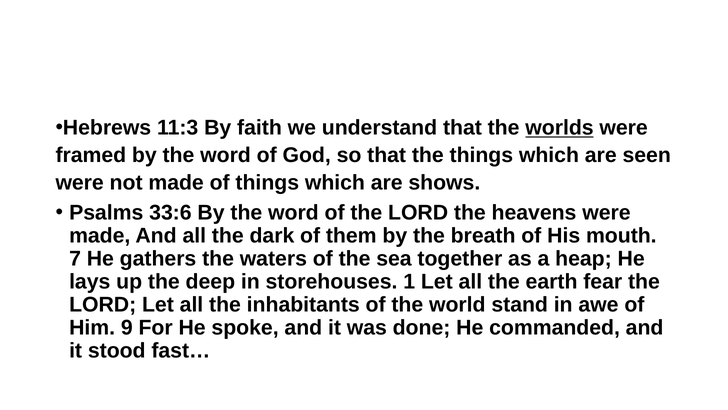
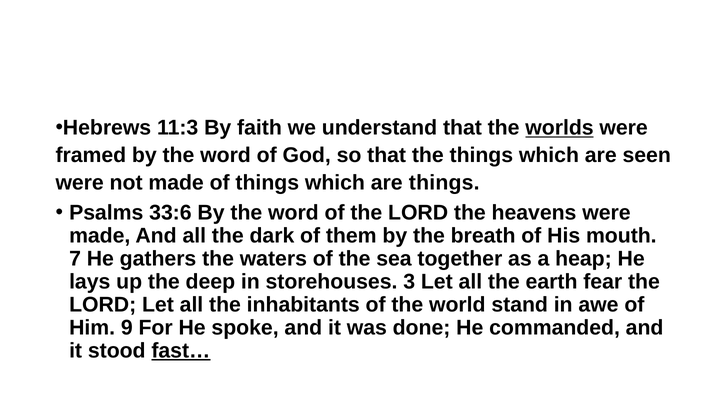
are shows: shows -> things
1: 1 -> 3
fast… underline: none -> present
